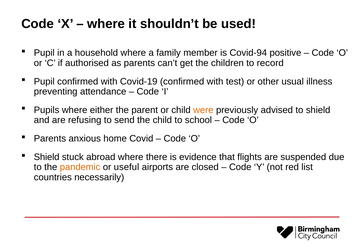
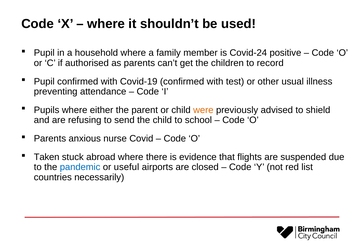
Covid-94: Covid-94 -> Covid-24
home: home -> nurse
Shield at (47, 157): Shield -> Taken
pandemic colour: orange -> blue
